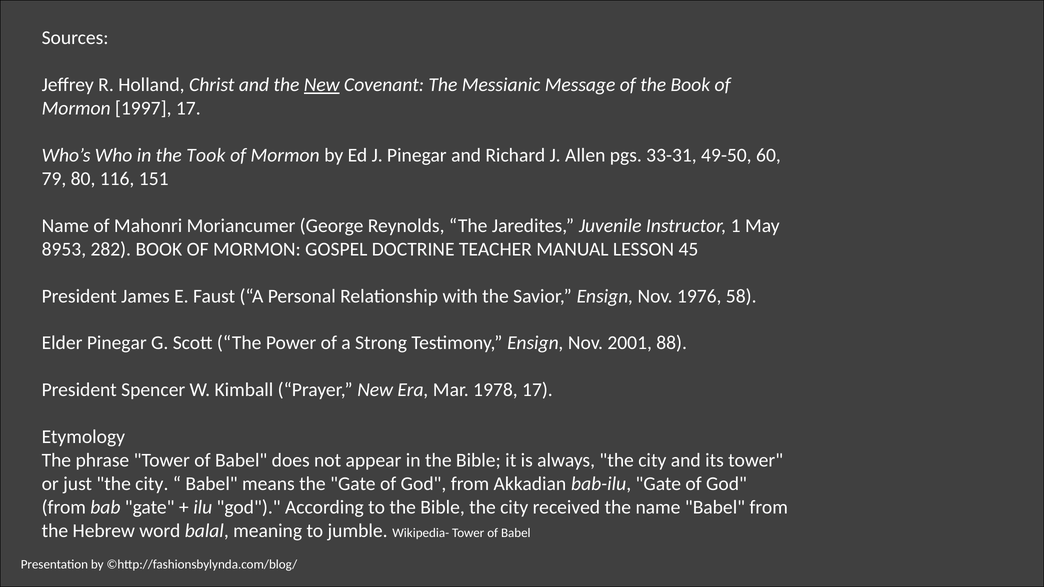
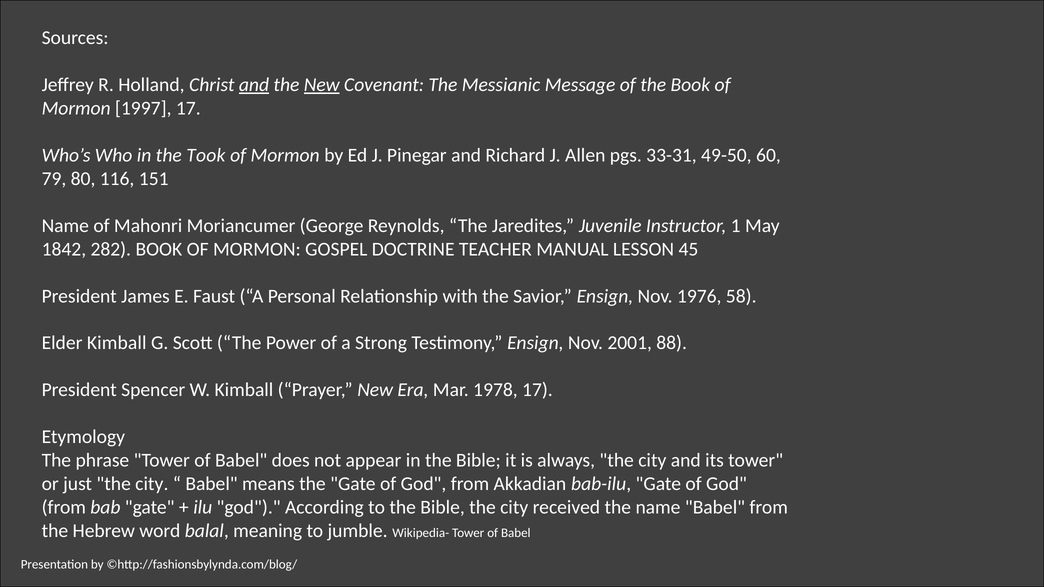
and at (254, 85) underline: none -> present
8953: 8953 -> 1842
Elder Pinegar: Pinegar -> Kimball
